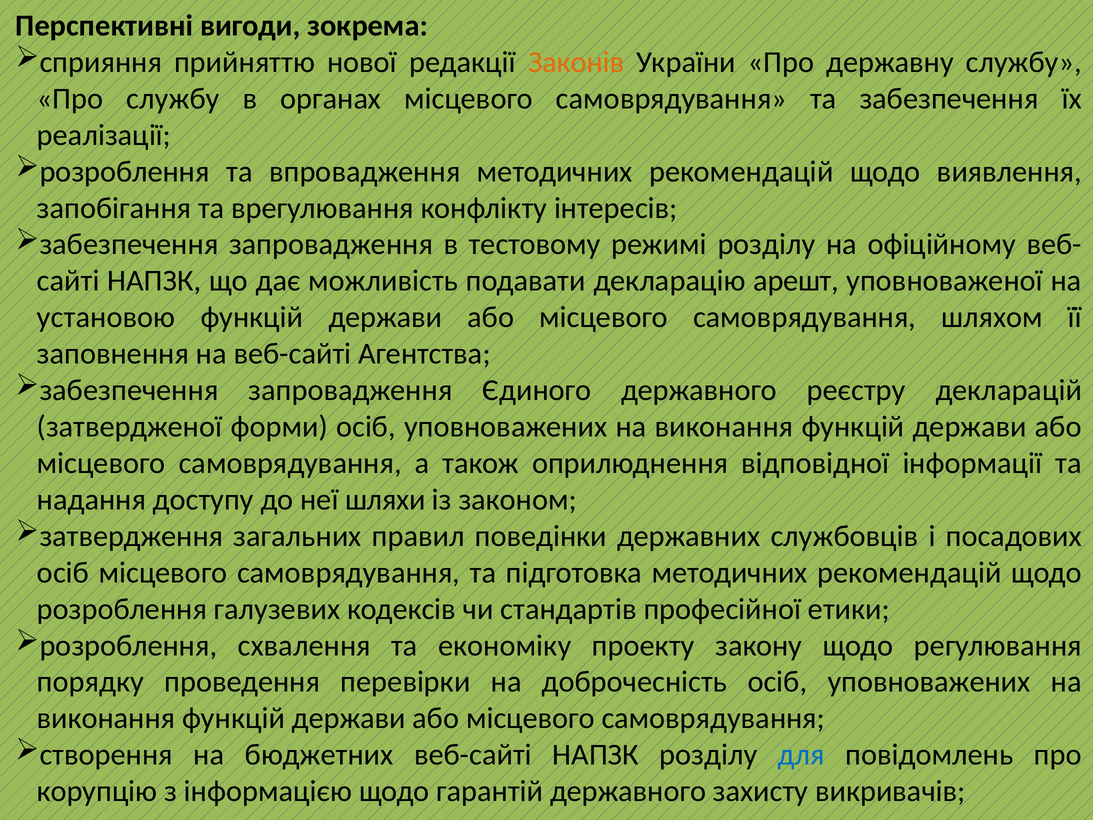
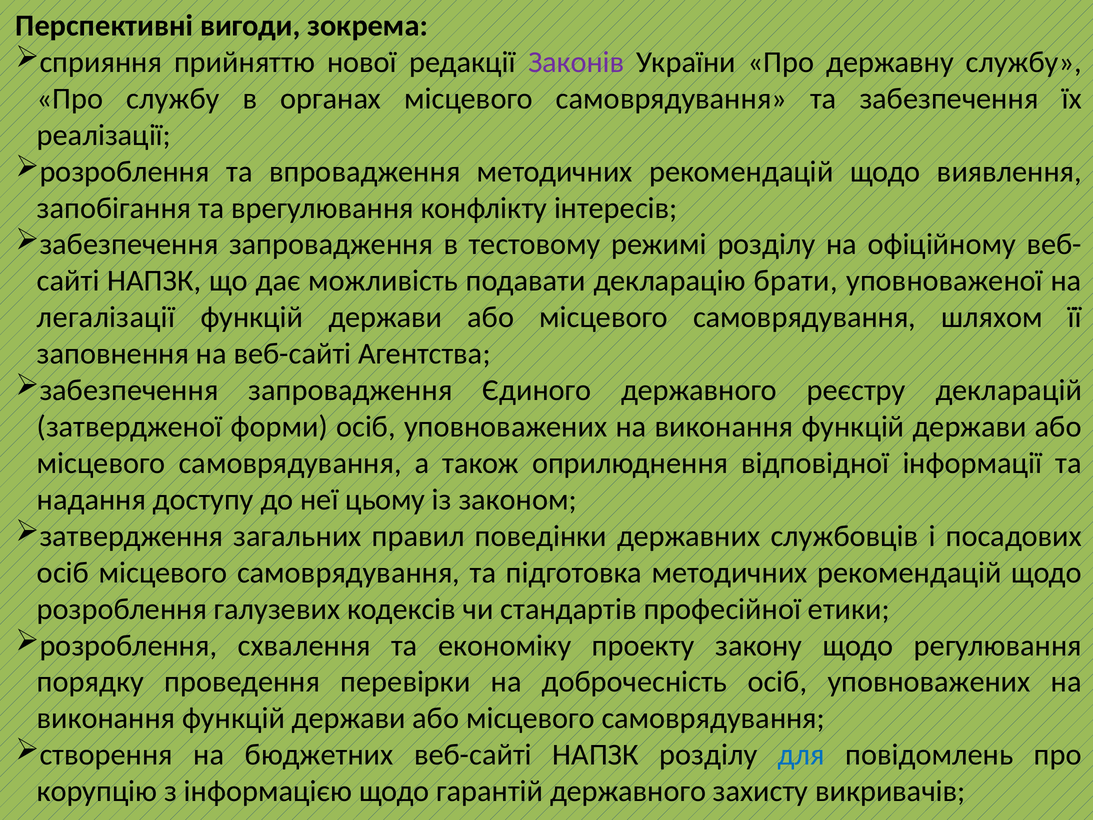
Законів colour: orange -> purple
арешт: арешт -> брати
установою: установою -> легалізації
шляхи: шляхи -> цьому
